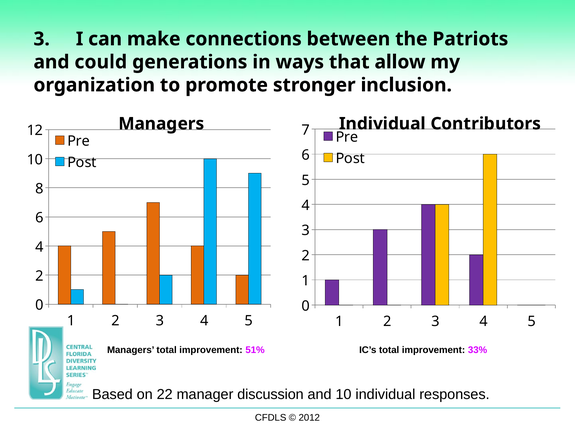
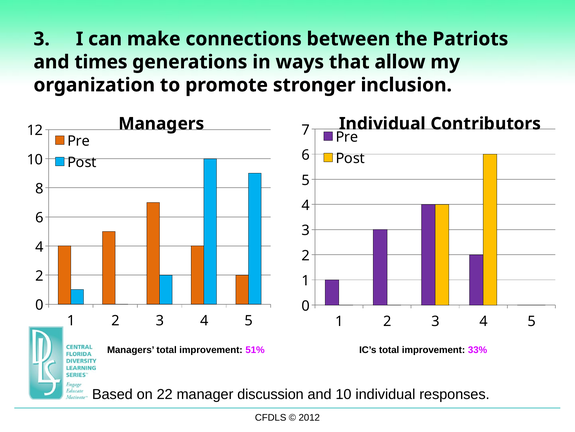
could: could -> times
